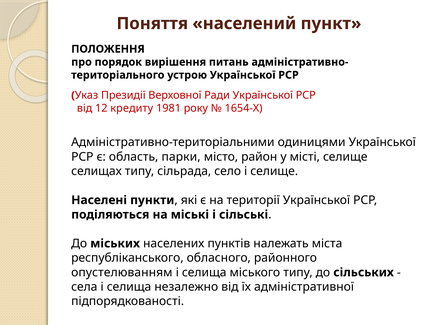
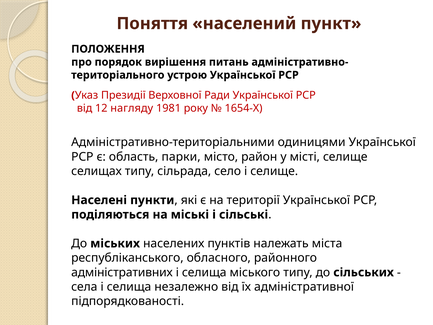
кредиту: кредиту -> нагляду
опустелюванням: опустелюванням -> адміністративних
